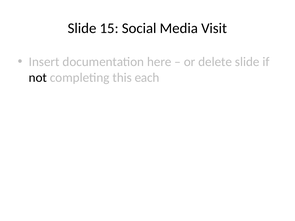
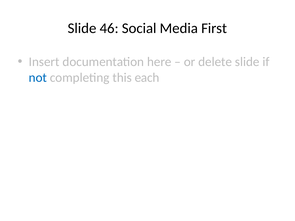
15: 15 -> 46
Visit: Visit -> First
not colour: black -> blue
